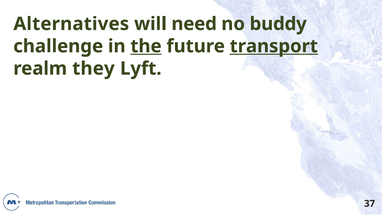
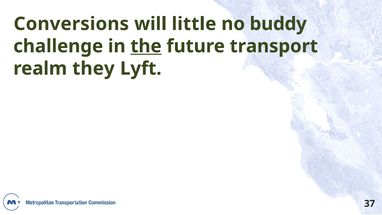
Alternatives: Alternatives -> Conversions
need: need -> little
transport underline: present -> none
